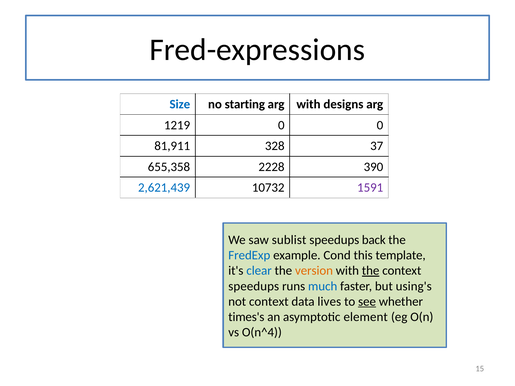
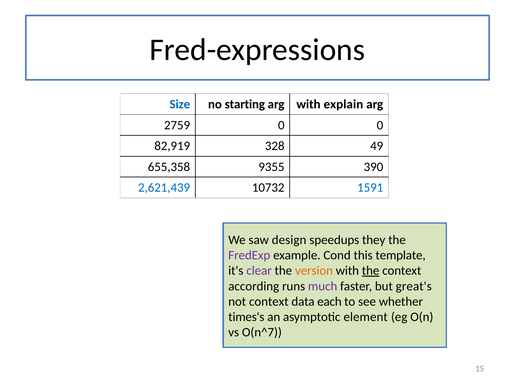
designs: designs -> explain
1219: 1219 -> 2759
81,911: 81,911 -> 82,919
37: 37 -> 49
2228: 2228 -> 9355
1591 colour: purple -> blue
sublist: sublist -> design
back: back -> they
FredExp colour: blue -> purple
clear colour: blue -> purple
speedups at (254, 286): speedups -> according
much colour: blue -> purple
using's: using's -> great's
lives: lives -> each
see underline: present -> none
O(n^4: O(n^4 -> O(n^7
